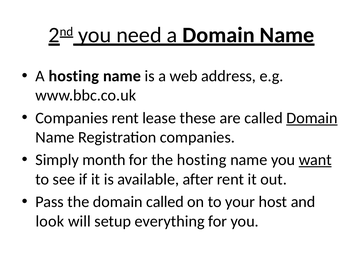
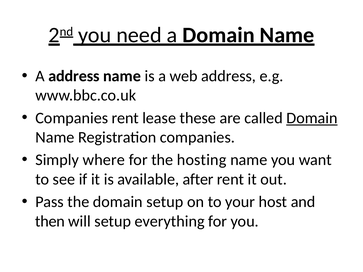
A hosting: hosting -> address
month: month -> where
want underline: present -> none
domain called: called -> setup
look: look -> then
